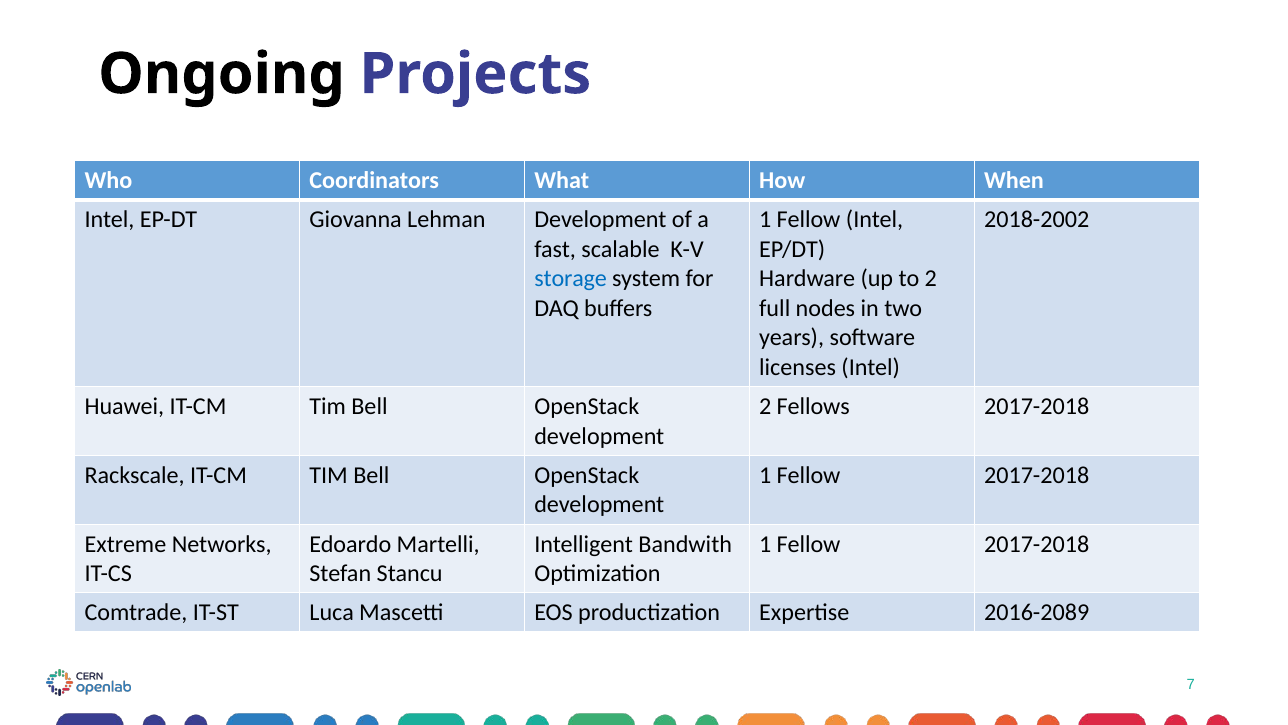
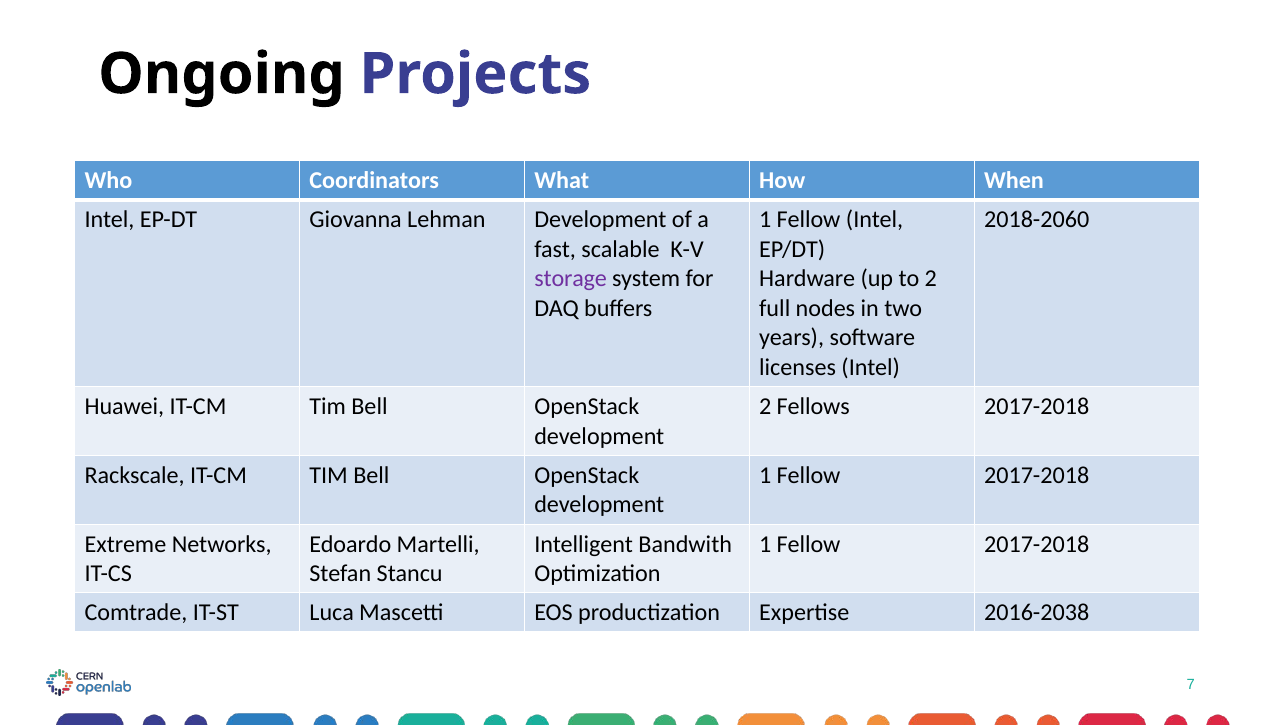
2018-2002: 2018-2002 -> 2018-2060
storage colour: blue -> purple
2016-2089: 2016-2089 -> 2016-2038
